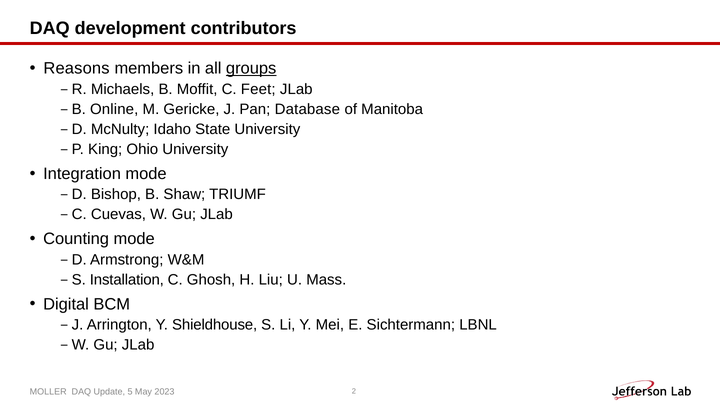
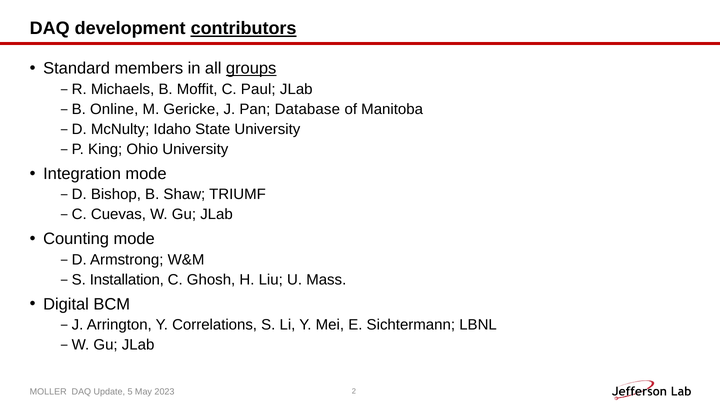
contributors underline: none -> present
Reasons: Reasons -> Standard
Feet: Feet -> Paul
Shieldhouse: Shieldhouse -> Correlations
